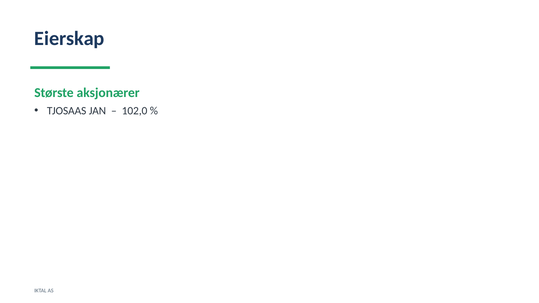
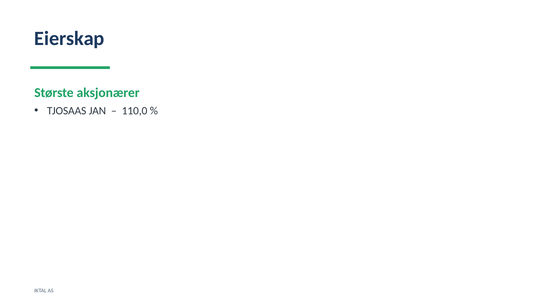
102,0: 102,0 -> 110,0
